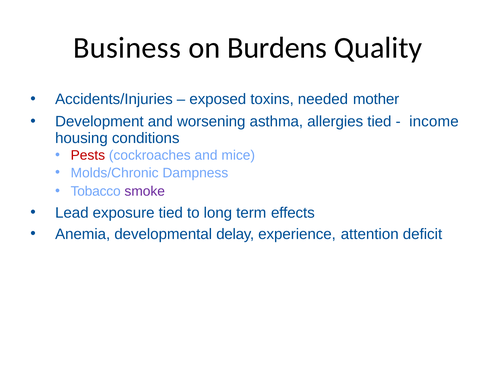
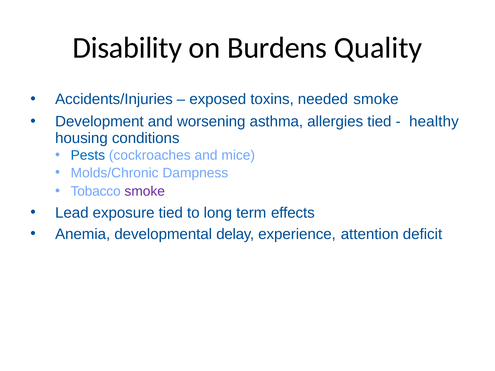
Business: Business -> Disability
needed mother: mother -> smoke
income: income -> healthy
Pests colour: red -> blue
